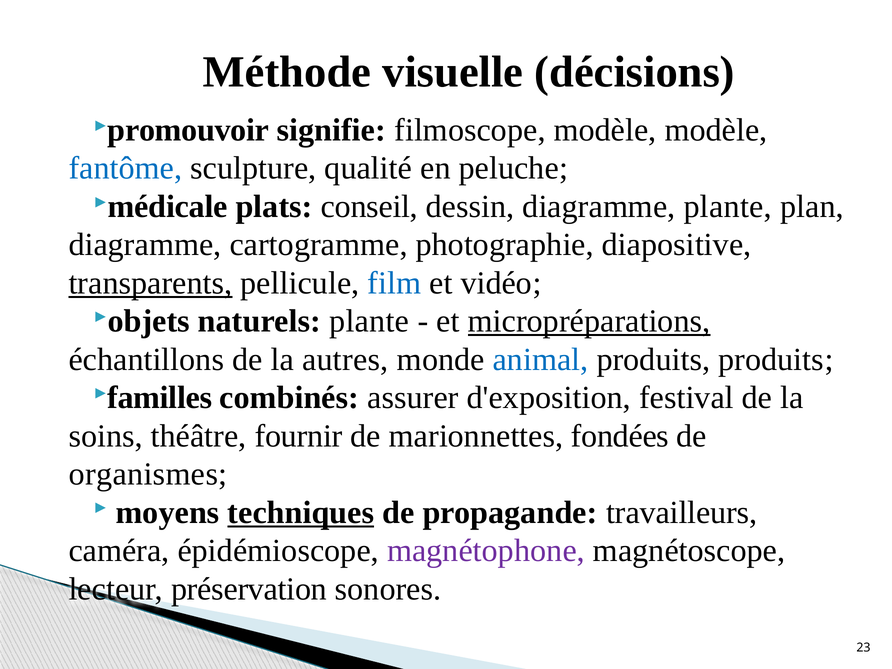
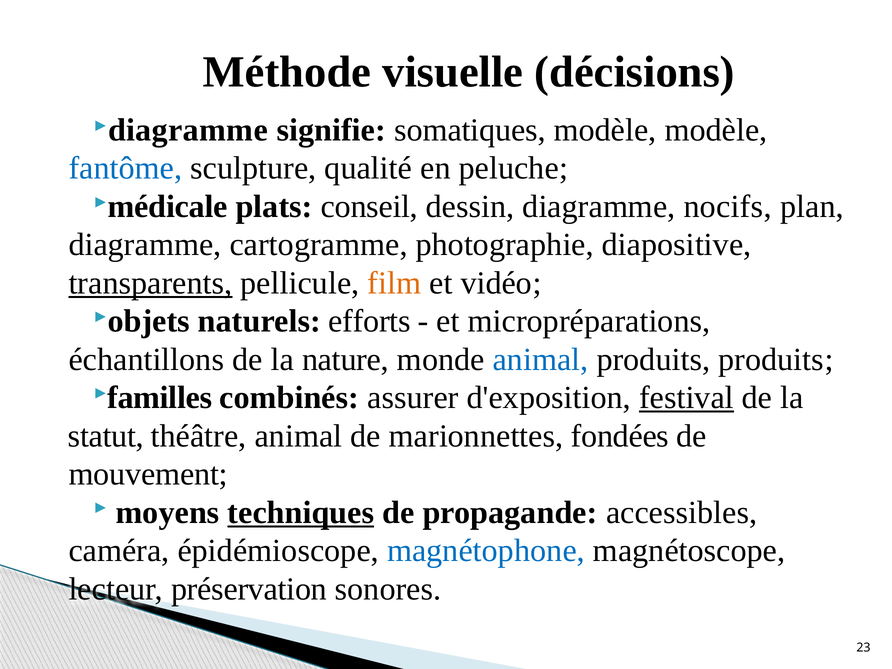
promouvoir at (188, 130): promouvoir -> diagramme
filmoscope: filmoscope -> somatiques
diagramme plante: plante -> nocifs
film colour: blue -> orange
naturels plante: plante -> efforts
micropréparations underline: present -> none
autres: autres -> nature
festival underline: none -> present
soins: soins -> statut
théâtre fournir: fournir -> animal
organismes: organismes -> mouvement
travailleurs: travailleurs -> accessibles
magnétophone colour: purple -> blue
